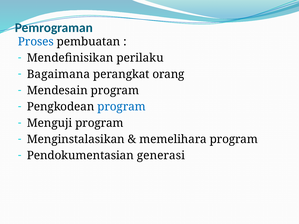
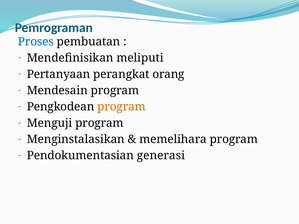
perilaku: perilaku -> meliputi
Bagaimana: Bagaimana -> Pertanyaan
program at (122, 107) colour: blue -> orange
